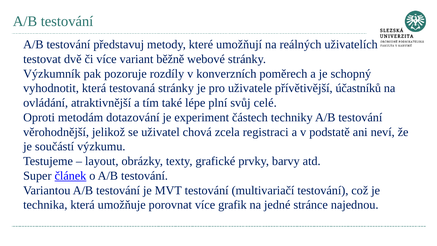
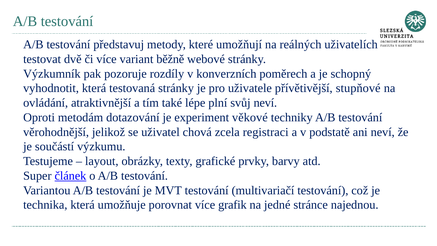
účastníků: účastníků -> stupňové
svůj celé: celé -> neví
částech: částech -> věkové
